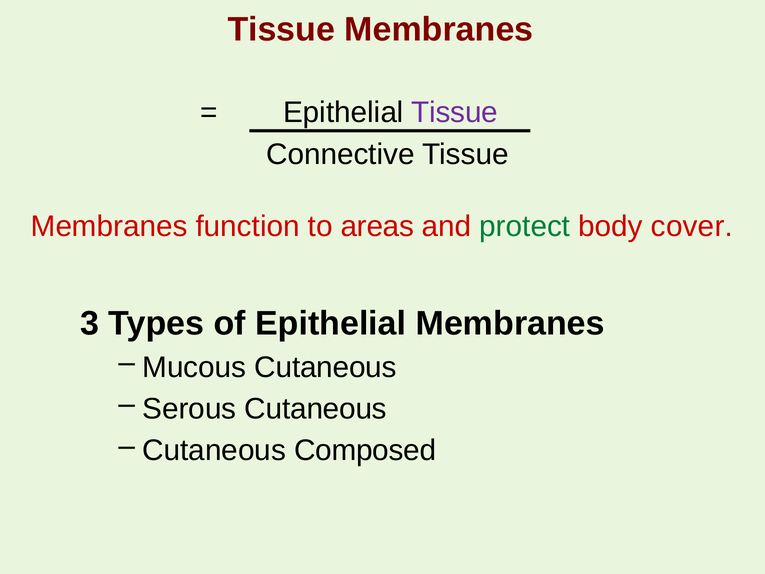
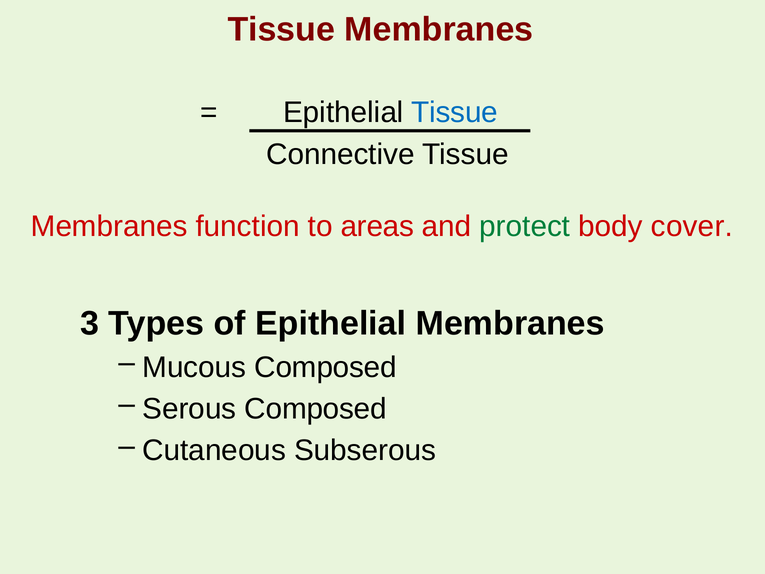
Tissue at (455, 112) colour: purple -> blue
Mucous Cutaneous: Cutaneous -> Composed
Serous Cutaneous: Cutaneous -> Composed
Composed: Composed -> Subserous
